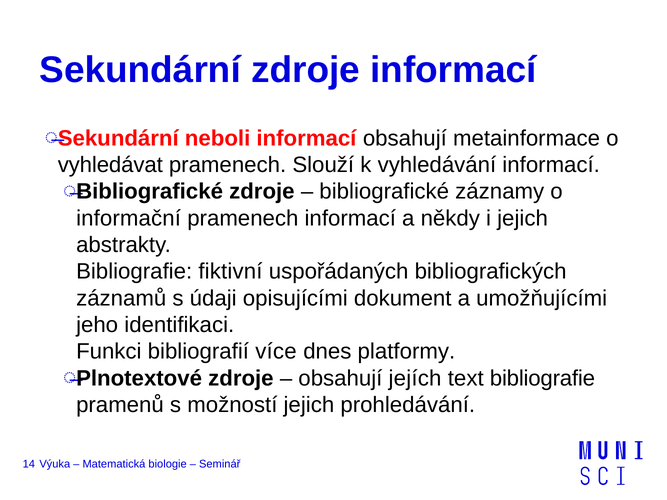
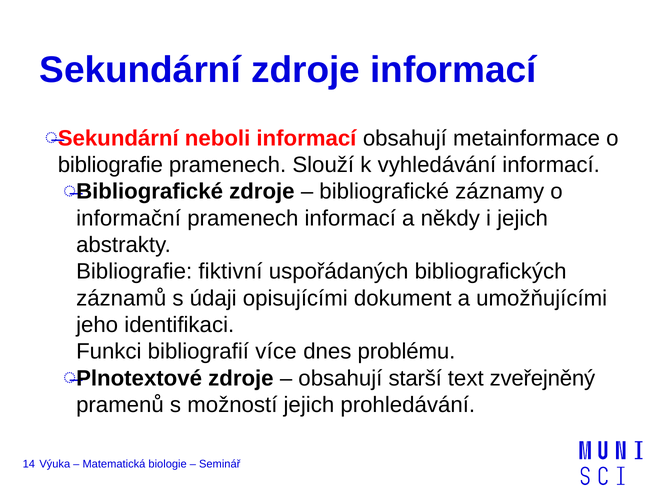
vyhledávat at (110, 165): vyhledávat -> bibliografie
platformy: platformy -> problému
jejích: jejích -> starší
text bibliografie: bibliografie -> zveřejněný
